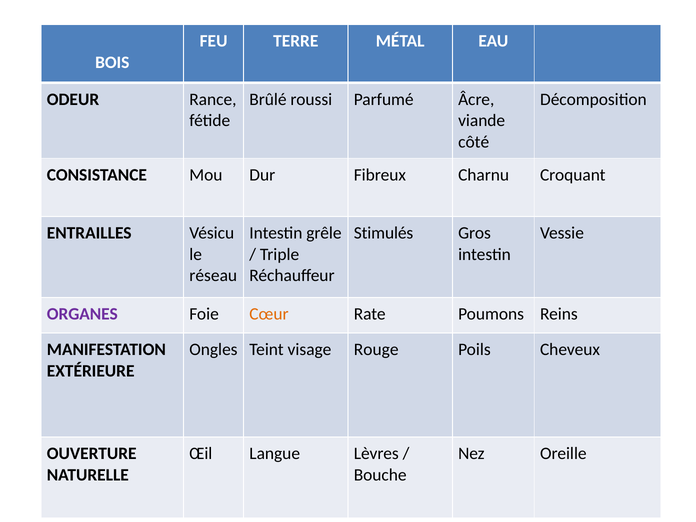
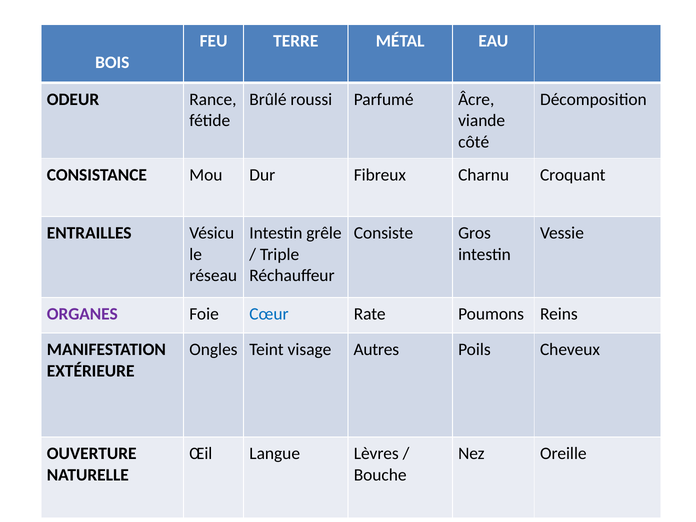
Stimulés: Stimulés -> Consiste
Cœur colour: orange -> blue
Rouge: Rouge -> Autres
